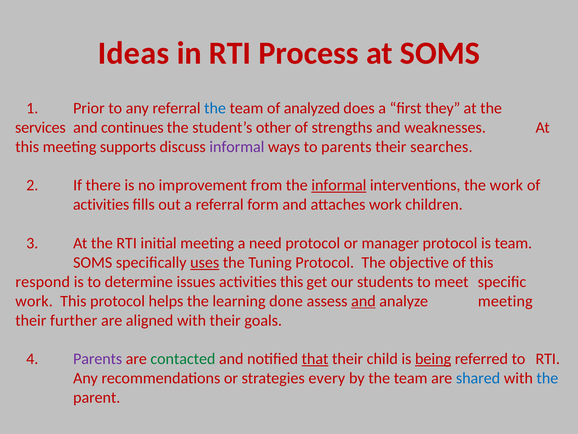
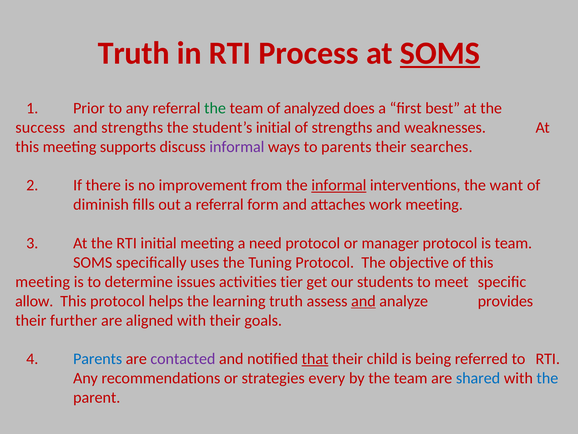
Ideas at (133, 53): Ideas -> Truth
SOMS at (440, 53) underline: none -> present
the at (215, 108) colour: blue -> green
they: they -> best
services: services -> success
and continues: continues -> strengths
student’s other: other -> initial
the work: work -> want
activities at (101, 204): activities -> diminish
work children: children -> meeting
uses underline: present -> none
respond at (43, 281): respond -> meeting
activities this: this -> tier
work at (34, 301): work -> allow
learning done: done -> truth
analyze meeting: meeting -> provides
Parents at (98, 359) colour: purple -> blue
contacted colour: green -> purple
being underline: present -> none
